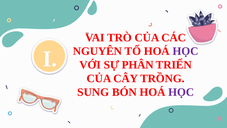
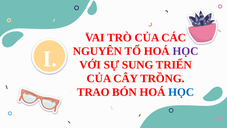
PHÂN: PHÂN -> SUNG
SUNG: SUNG -> TRAO
HỌC at (181, 92) colour: purple -> blue
